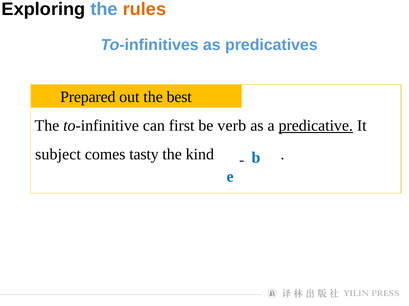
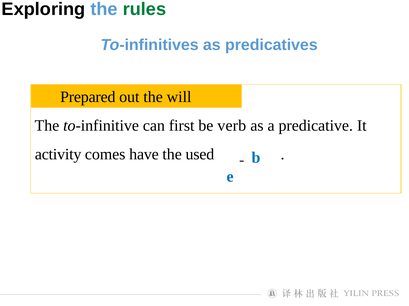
rules colour: orange -> green
best: best -> will
predicative underline: present -> none
subject: subject -> activity
tasty: tasty -> have
kind: kind -> used
